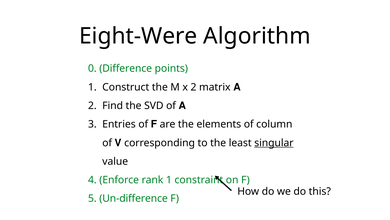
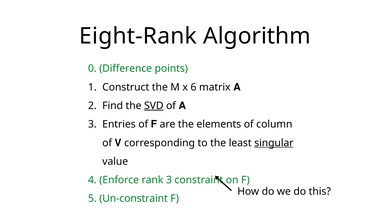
Eight-Were: Eight-Were -> Eight-Rank
x 2: 2 -> 6
SVD underline: none -> present
rank 1: 1 -> 3
Un-difference: Un-difference -> Un-constraint
